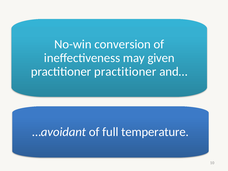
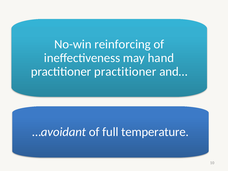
conversion: conversion -> reinforcing
given: given -> hand
